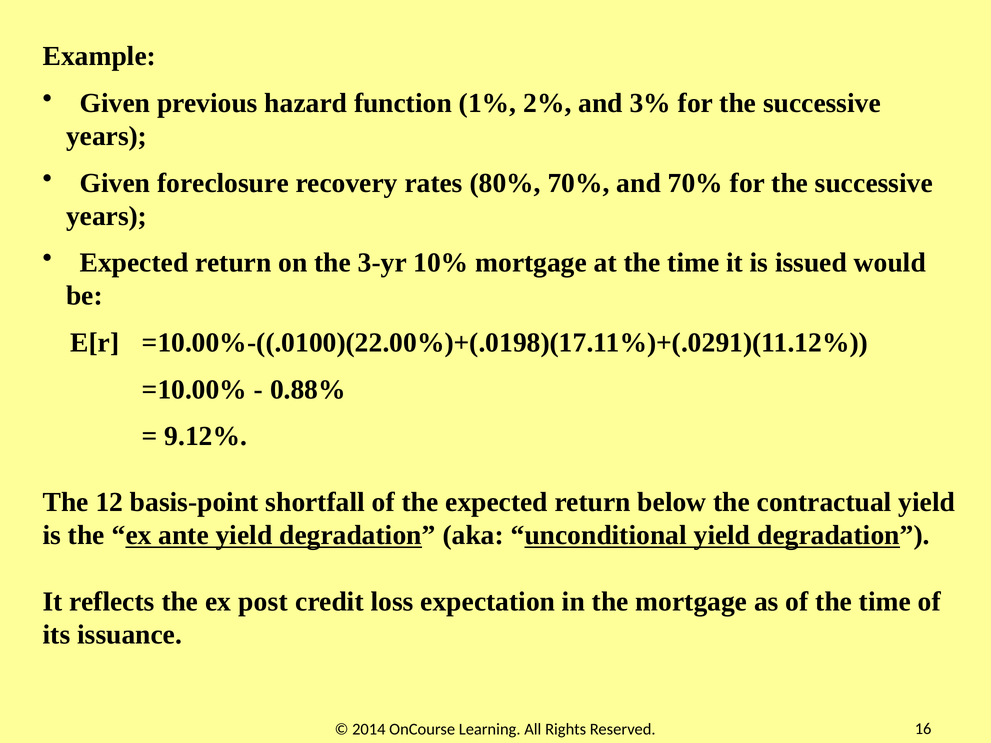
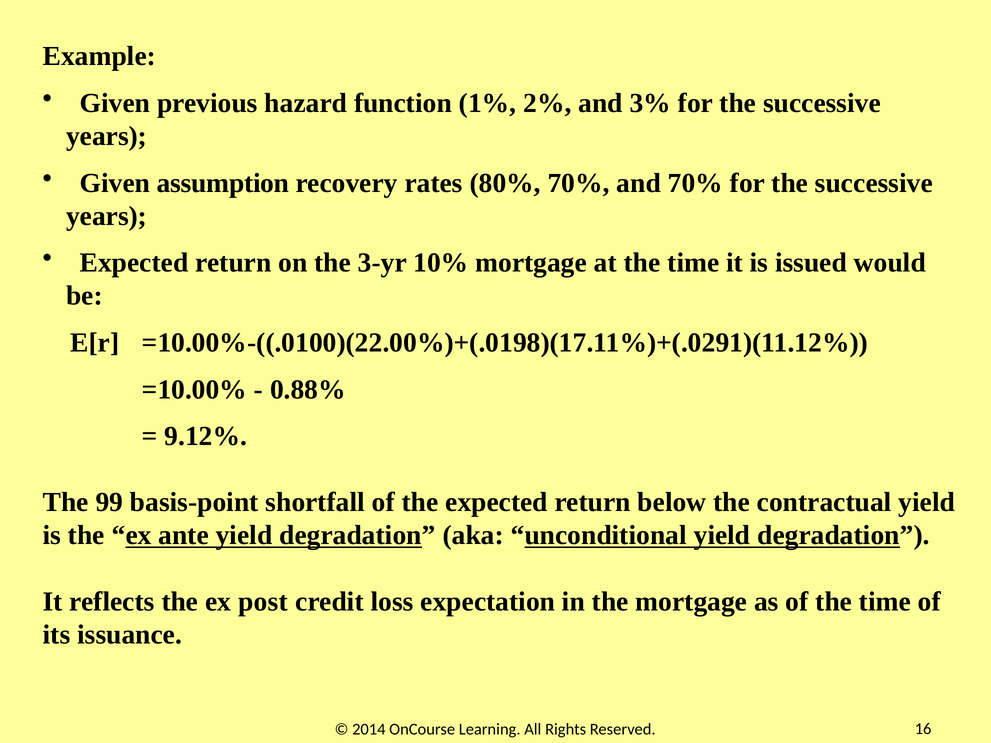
foreclosure: foreclosure -> assumption
12: 12 -> 99
